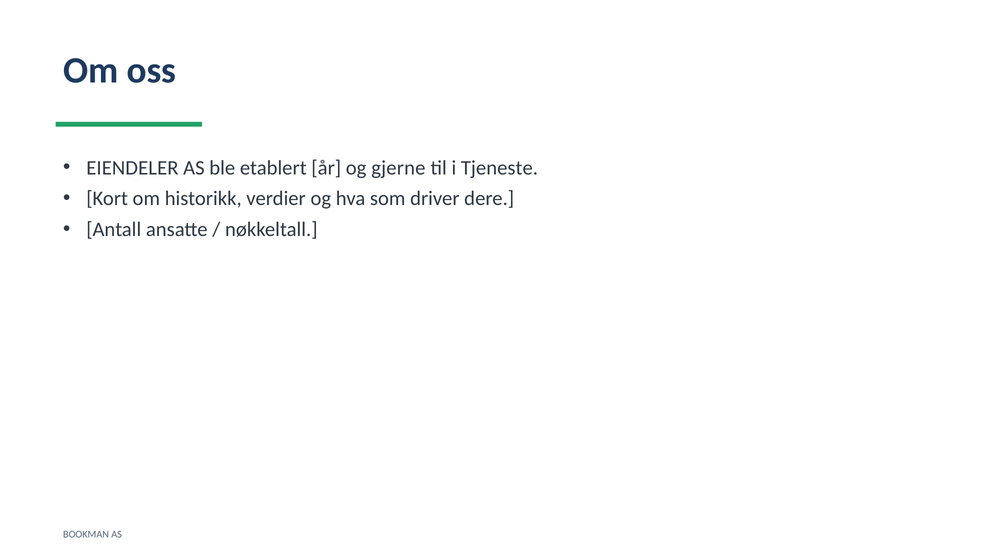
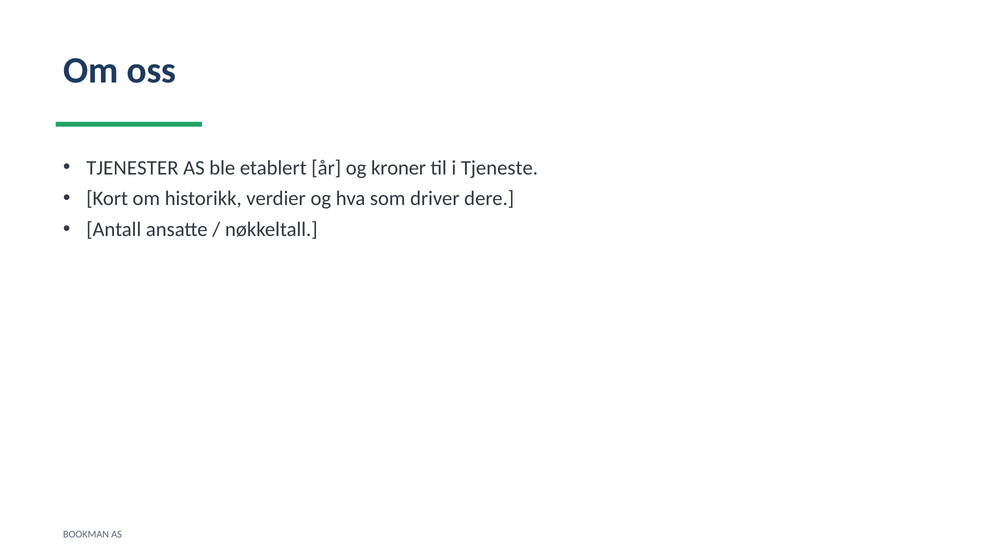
EIENDELER: EIENDELER -> TJENESTER
gjerne: gjerne -> kroner
